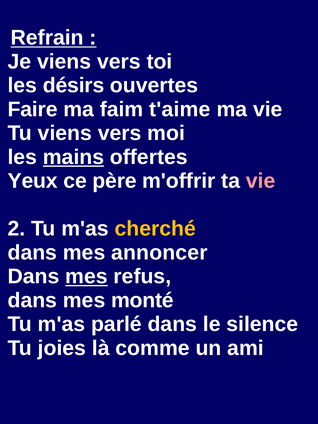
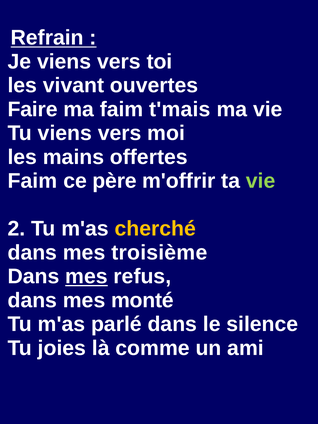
désirs: désirs -> vivant
t'aime: t'aime -> t'mais
mains underline: present -> none
Yeux at (33, 181): Yeux -> Faim
vie at (261, 181) colour: pink -> light green
annoncer: annoncer -> troisième
